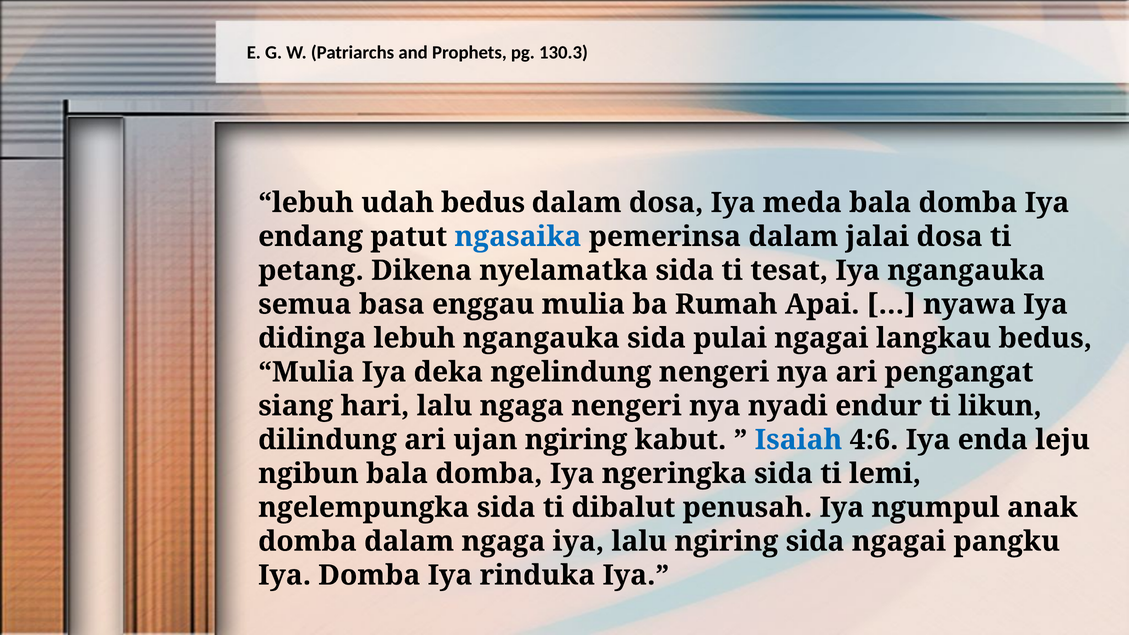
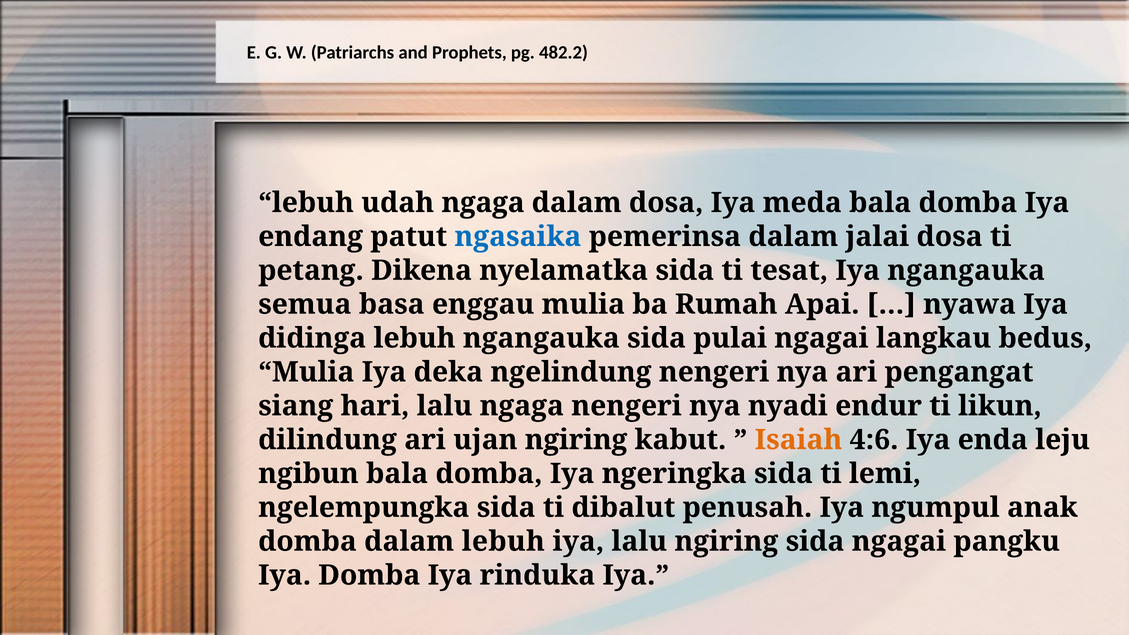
130.3: 130.3 -> 482.2
udah bedus: bedus -> ngaga
Isaiah colour: blue -> orange
dalam ngaga: ngaga -> lebuh
